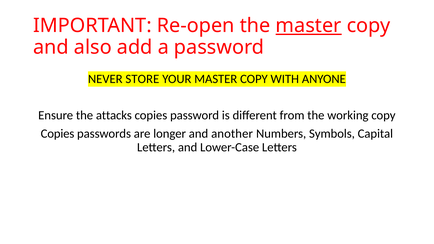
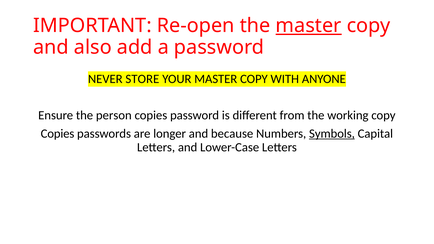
attacks: attacks -> person
another: another -> because
Symbols underline: none -> present
